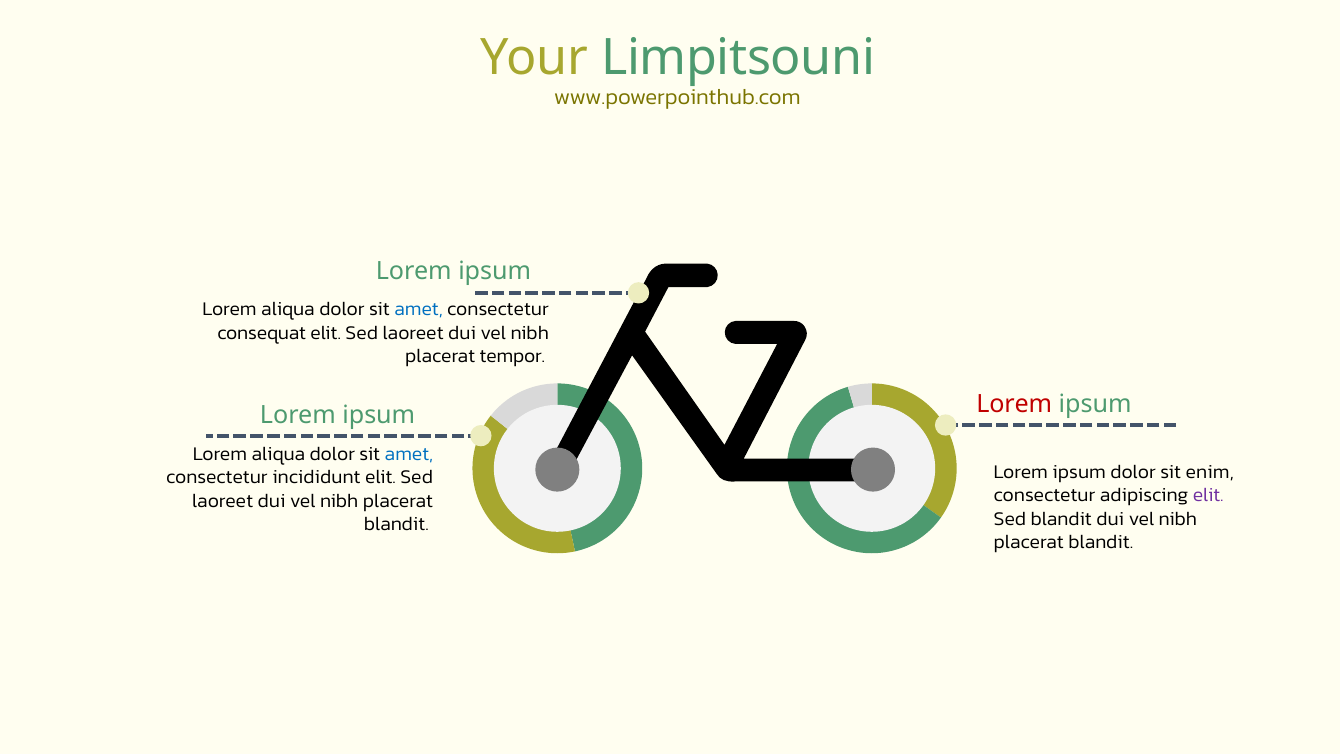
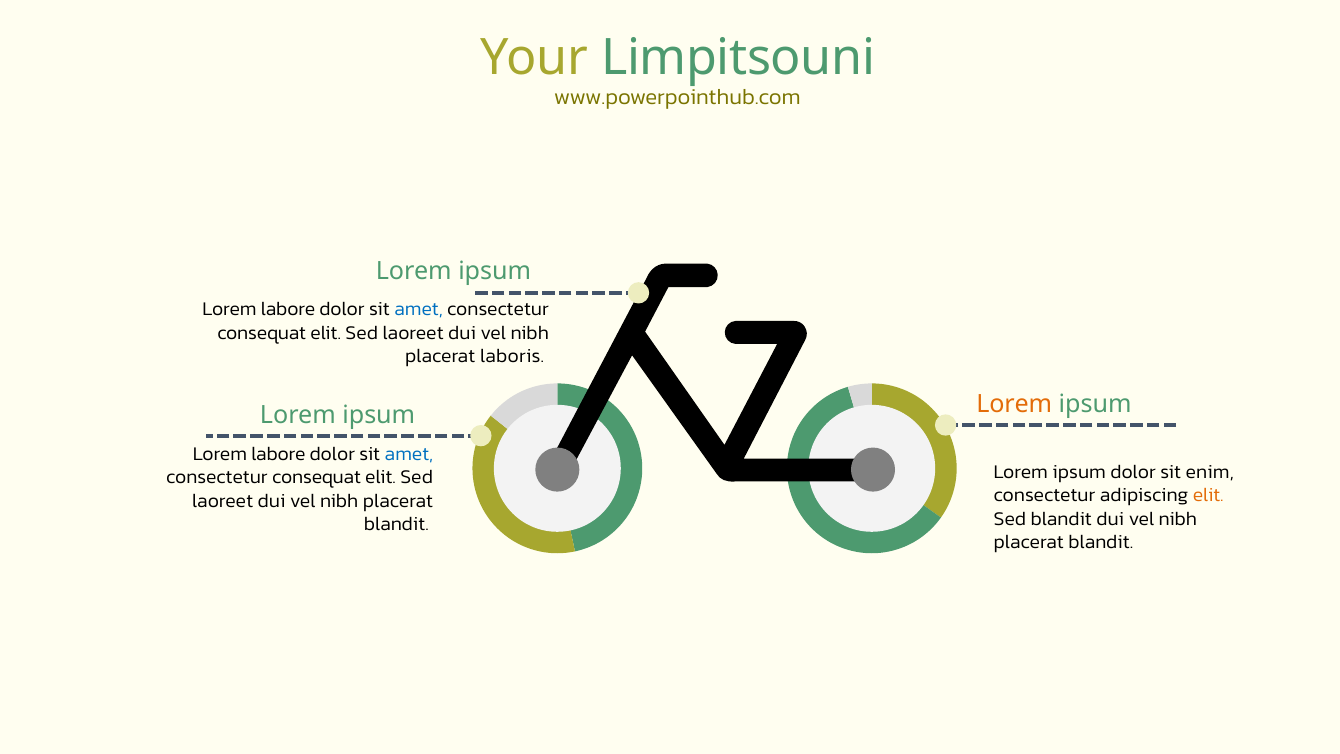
aliqua at (288, 309): aliqua -> labore
tempor: tempor -> laboris
Lorem at (1014, 404) colour: red -> orange
aliqua at (278, 454): aliqua -> labore
incididunt at (316, 477): incididunt -> consequat
elit at (1208, 495) colour: purple -> orange
